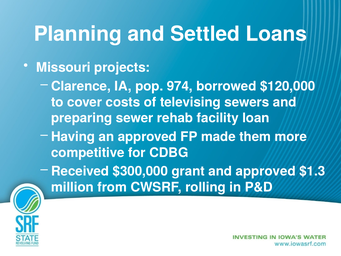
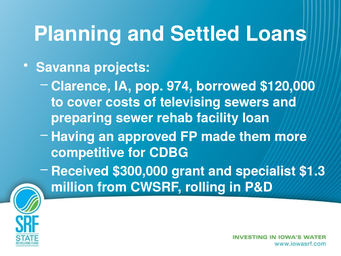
Missouri: Missouri -> Savanna
and approved: approved -> specialist
